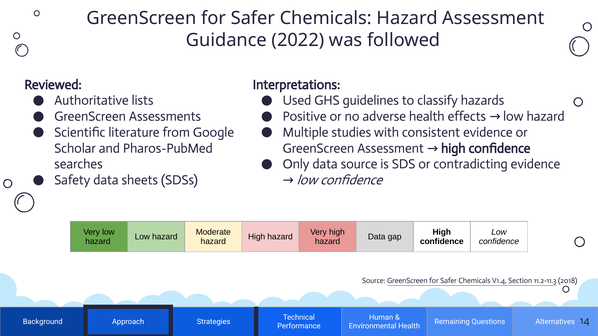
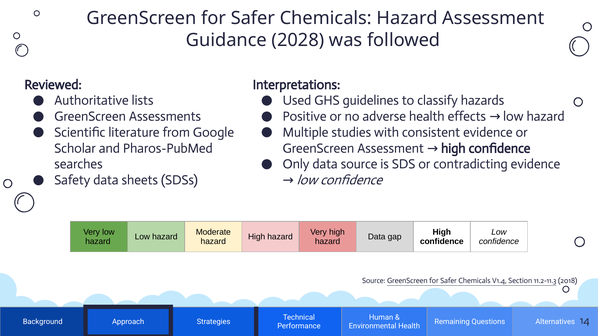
2022: 2022 -> 2028
